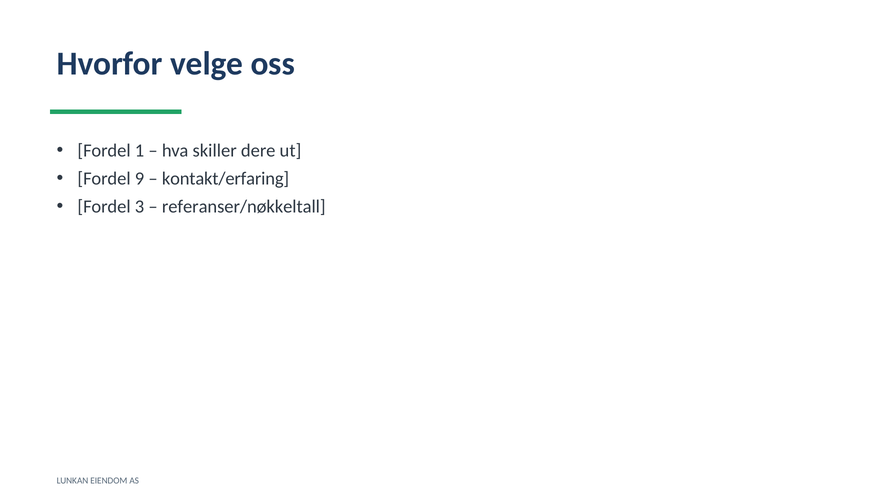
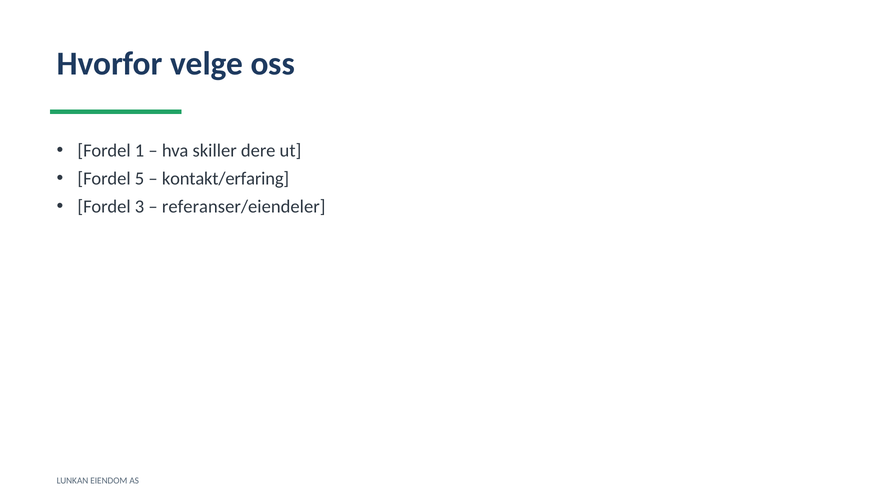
9: 9 -> 5
referanser/nøkkeltall: referanser/nøkkeltall -> referanser/eiendeler
